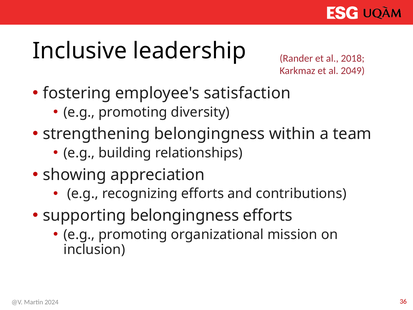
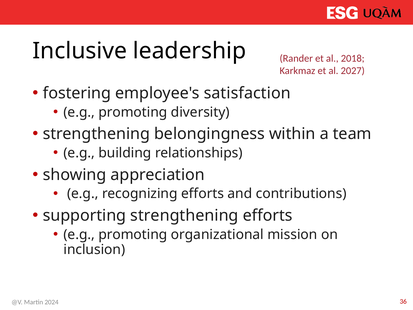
2049: 2049 -> 2027
supporting belongingness: belongingness -> strengthening
